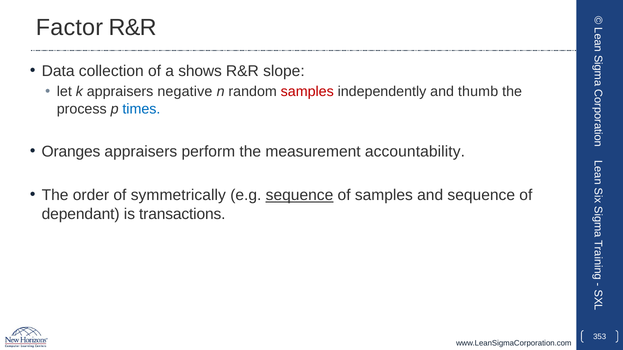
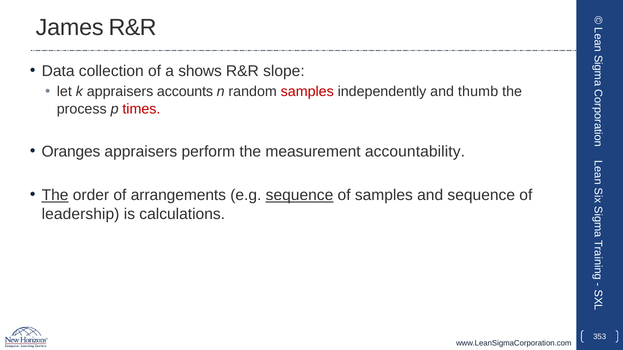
Factor: Factor -> James
negative: negative -> accounts
times colour: blue -> red
The at (55, 195) underline: none -> present
symmetrically: symmetrically -> arrangements
dependant: dependant -> leadership
transactions: transactions -> calculations
